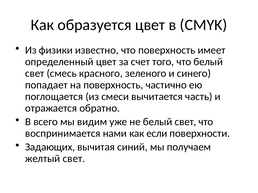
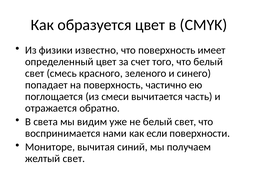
всего: всего -> света
Задающих: Задающих -> Мониторе
